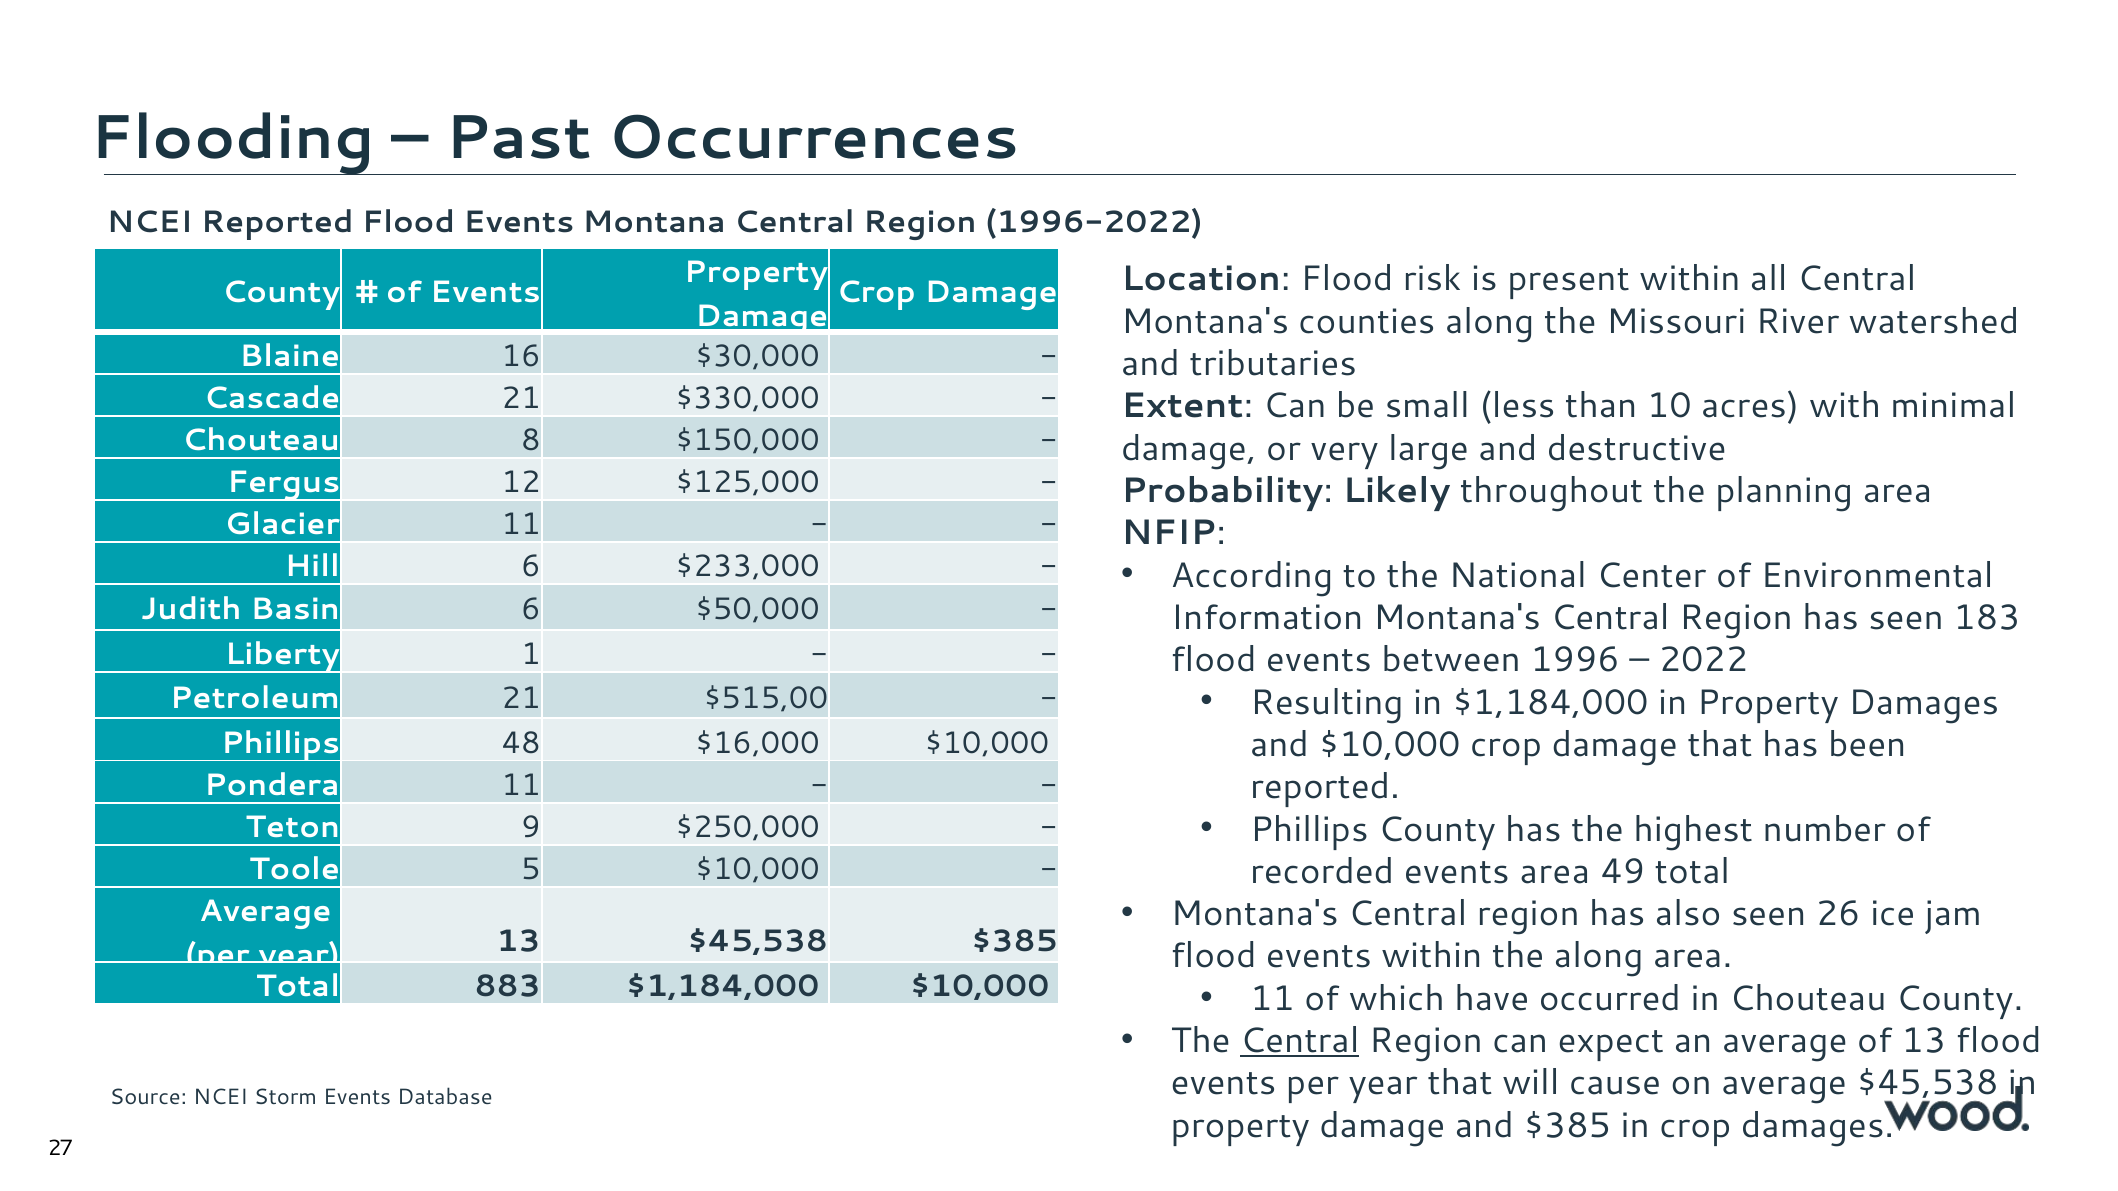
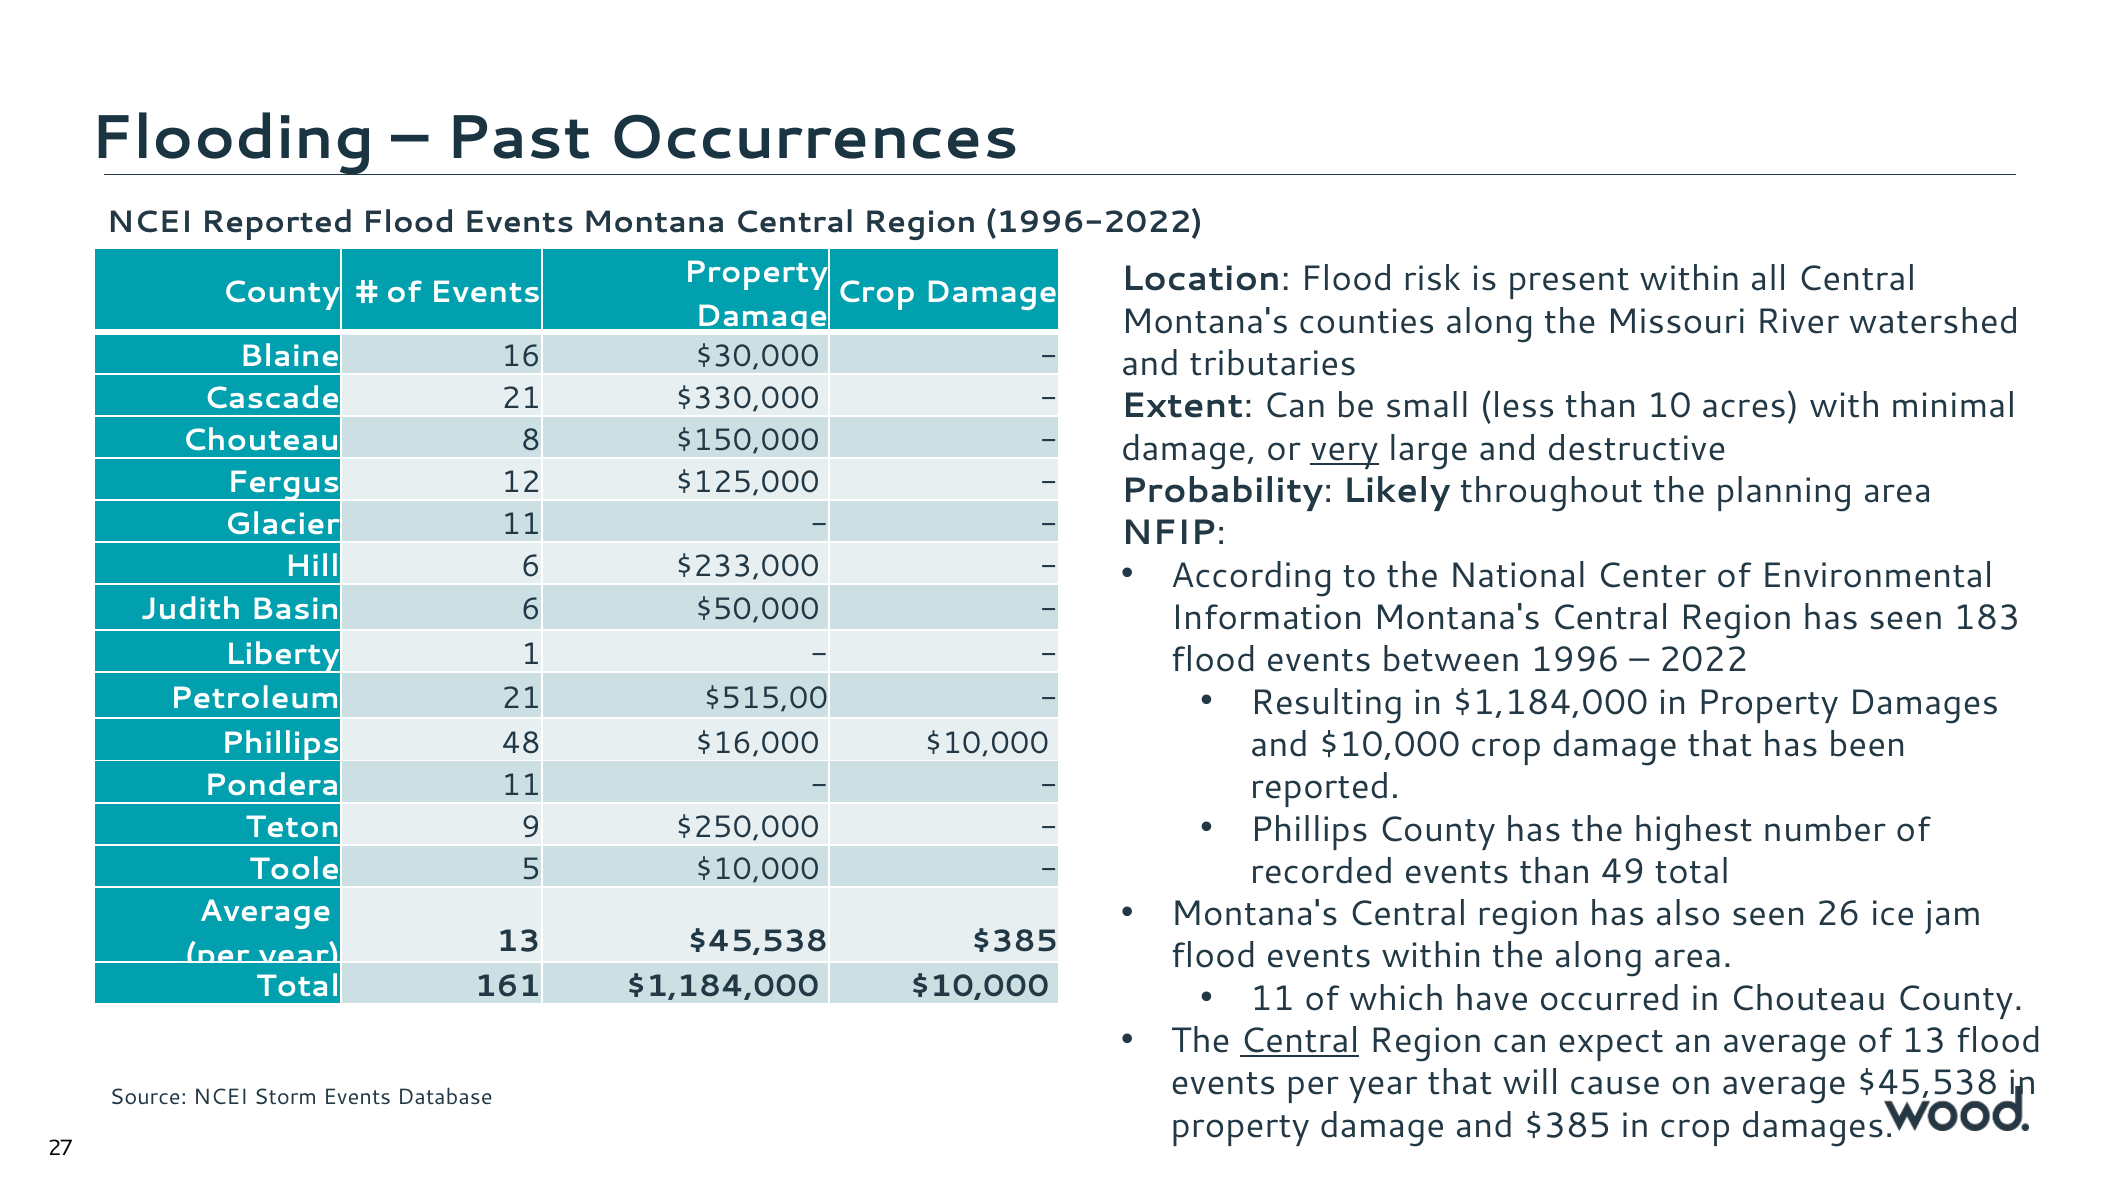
very underline: none -> present
events area: area -> than
883: 883 -> 161
